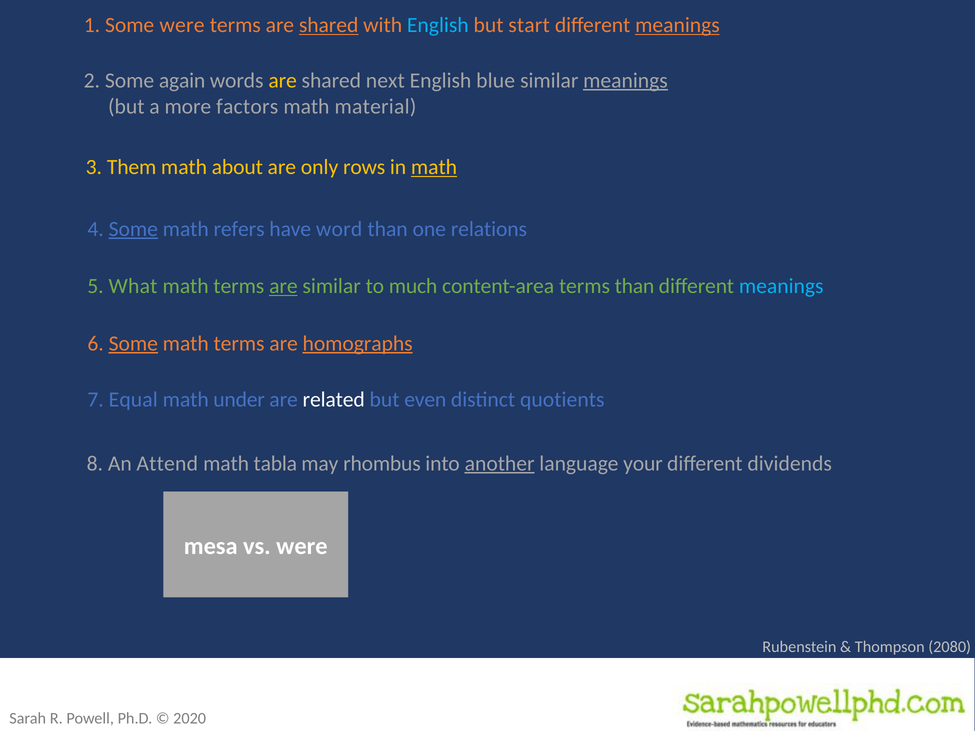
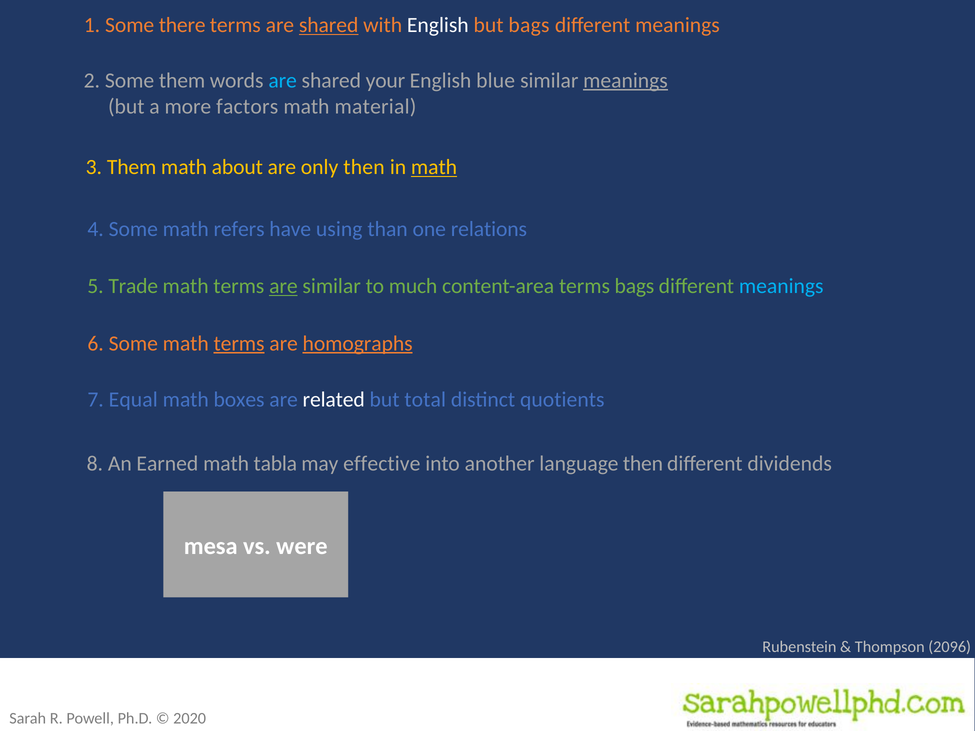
Some were: were -> there
English at (438, 25) colour: light blue -> white
but start: start -> bags
meanings at (677, 25) underline: present -> none
Some again: again -> them
are at (283, 81) colour: yellow -> light blue
next: next -> your
only rows: rows -> then
Some at (133, 229) underline: present -> none
word: word -> using
What: What -> Trade
terms than: than -> bags
Some at (133, 344) underline: present -> none
terms at (239, 344) underline: none -> present
under: under -> boxes
even: even -> total
Attend: Attend -> Earned
rhombus: rhombus -> effective
another underline: present -> none
language your: your -> then
2080: 2080 -> 2096
